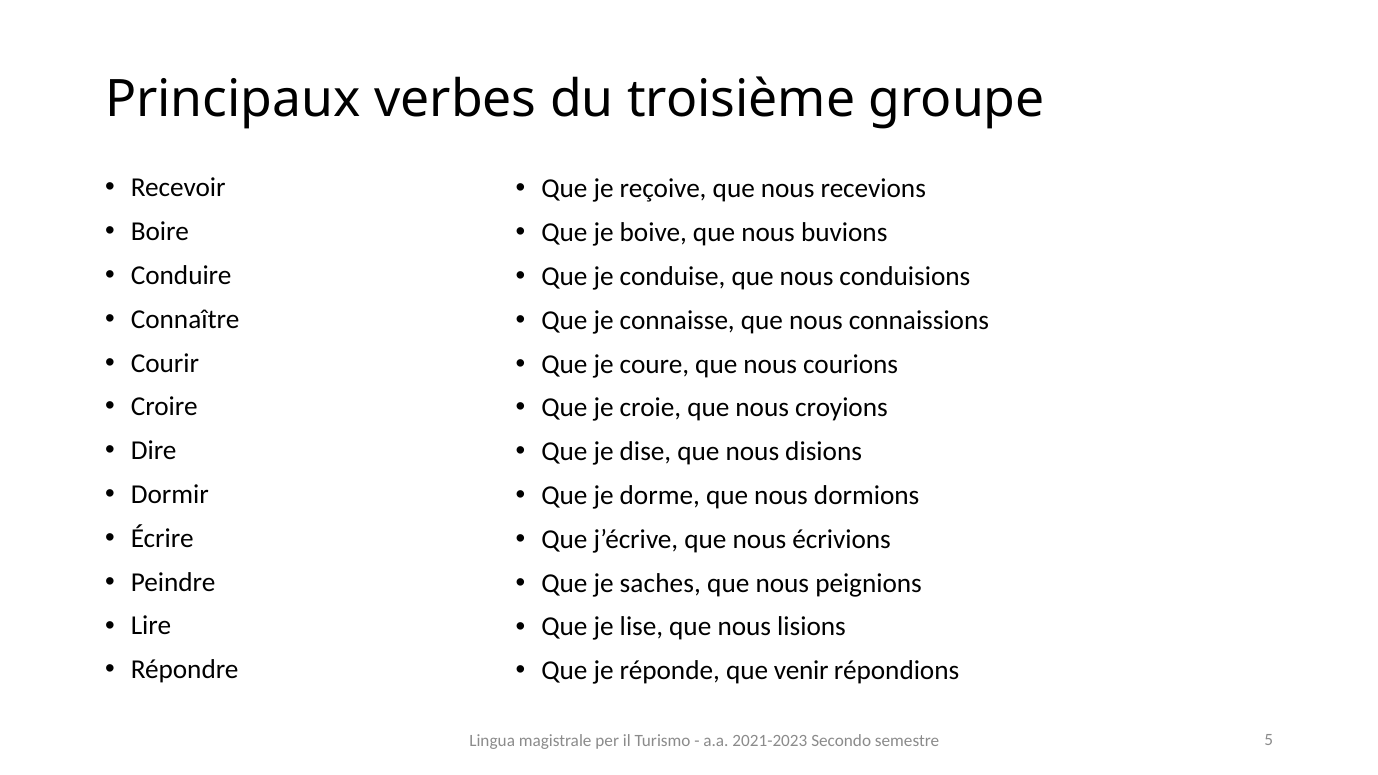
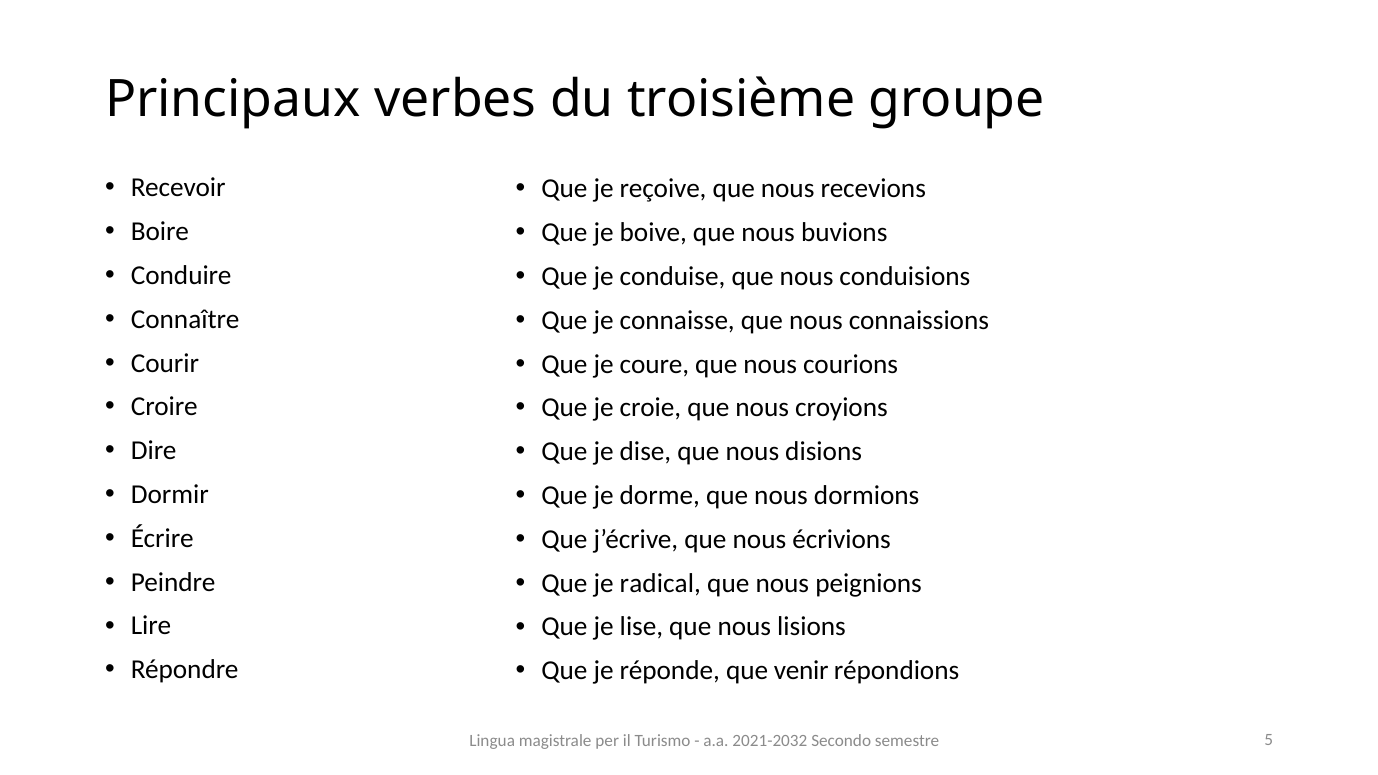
saches: saches -> radical
2021-2023: 2021-2023 -> 2021-2032
